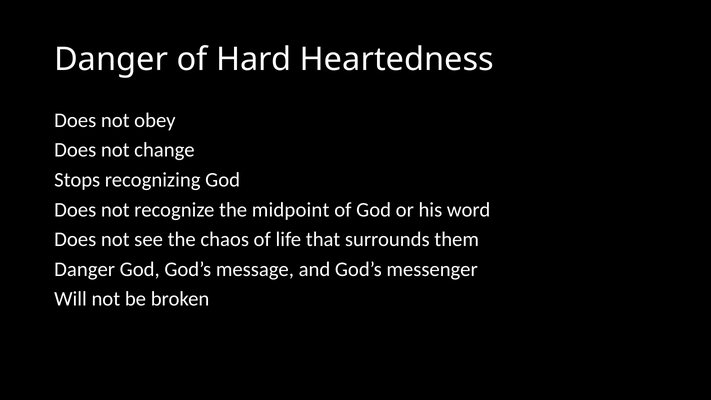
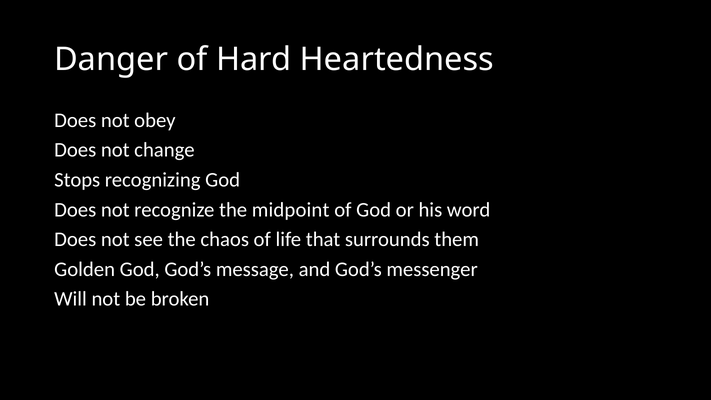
Danger at (85, 269): Danger -> Golden
